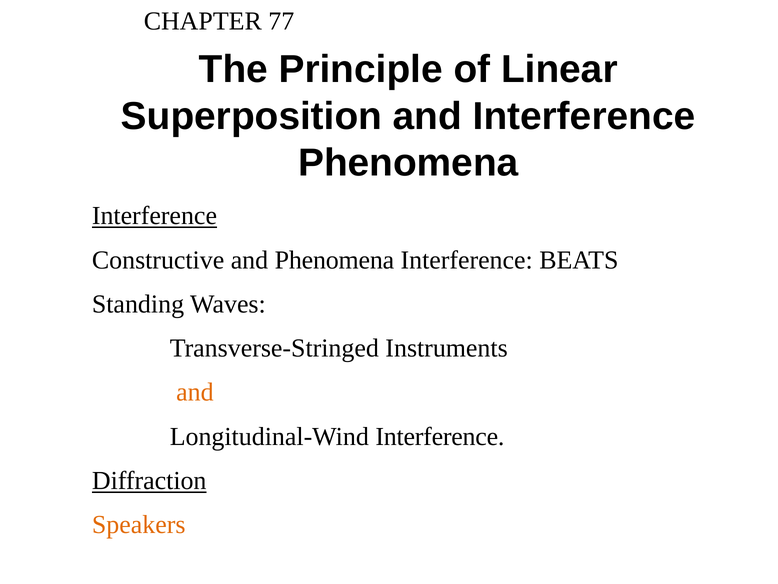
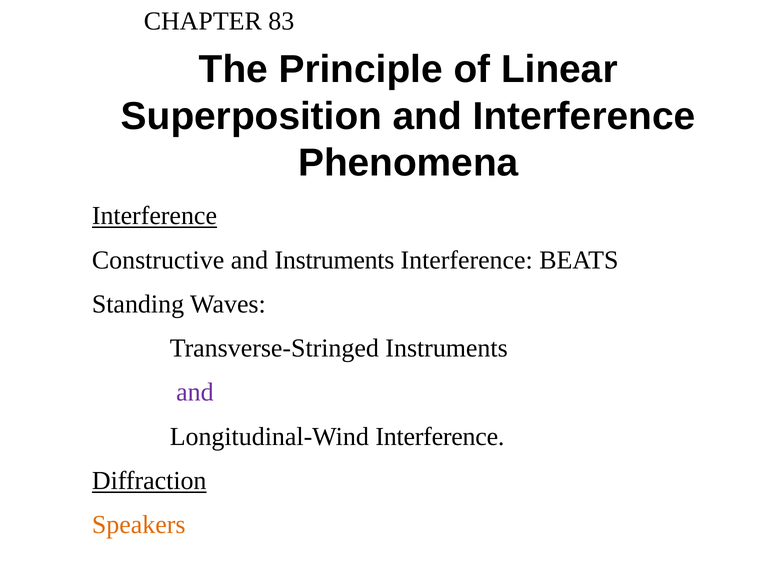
77: 77 -> 83
and Phenomena: Phenomena -> Instruments
and at (195, 392) colour: orange -> purple
